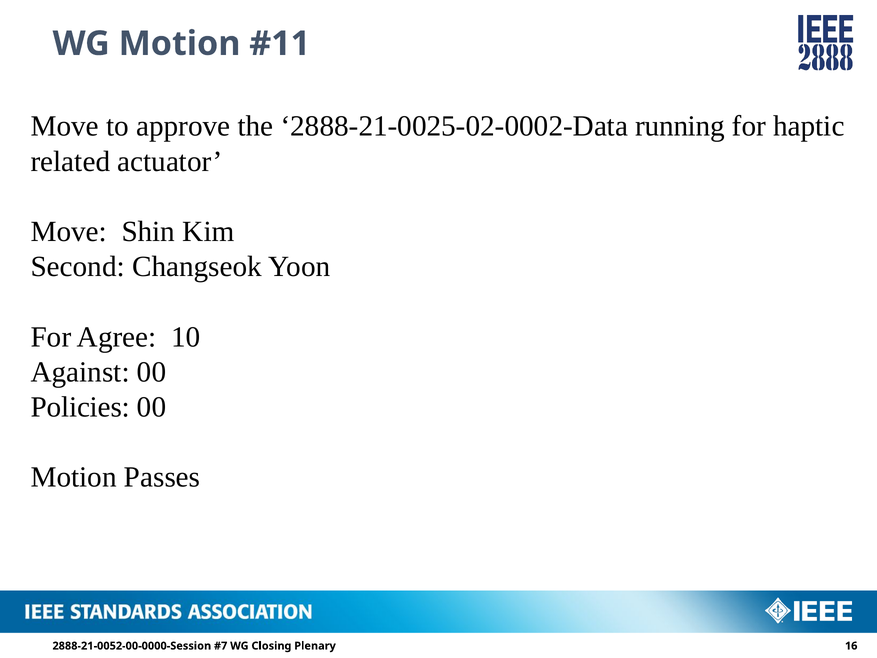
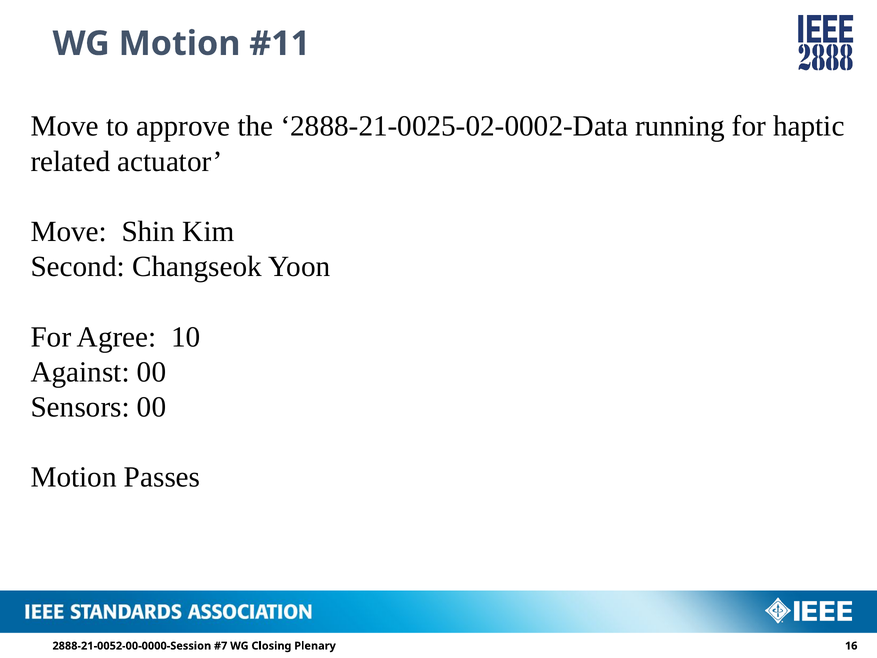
Policies: Policies -> Sensors
